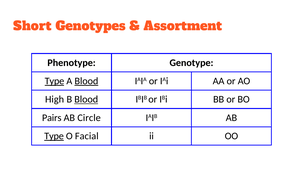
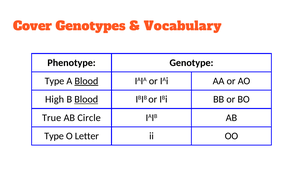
Short: Short -> Cover
Assortment: Assortment -> Vocabulary
Type at (54, 81) underline: present -> none
Pairs: Pairs -> True
Type at (54, 136) underline: present -> none
Facial: Facial -> Letter
